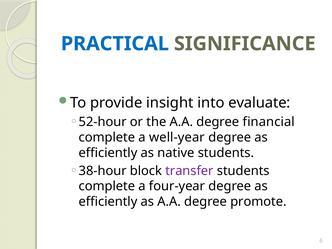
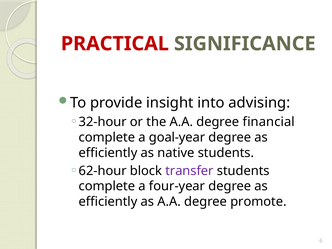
PRACTICAL colour: blue -> red
evaluate: evaluate -> advising
52-hour: 52-hour -> 32-hour
well-year: well-year -> goal-year
38-hour: 38-hour -> 62-hour
